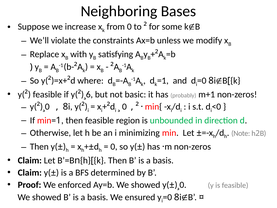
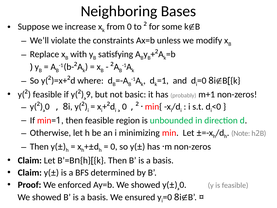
6: 6 -> 9
